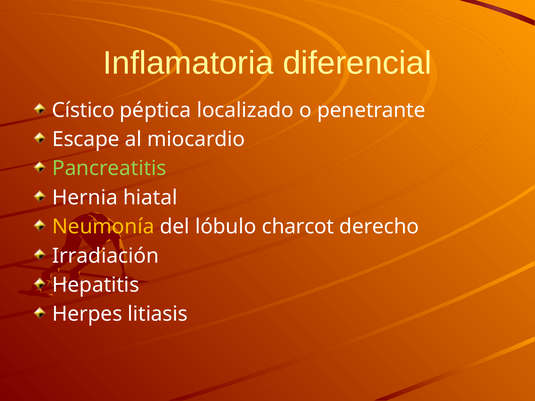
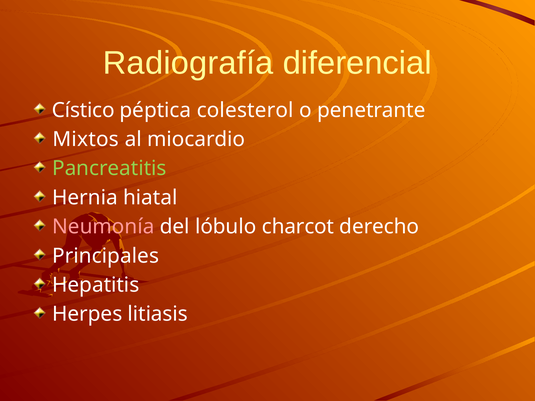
Inflamatoria: Inflamatoria -> Radiografía
localizado: localizado -> colesterol
Escape: Escape -> Mixtos
Neumonía colour: yellow -> pink
Irradiación: Irradiación -> Principales
